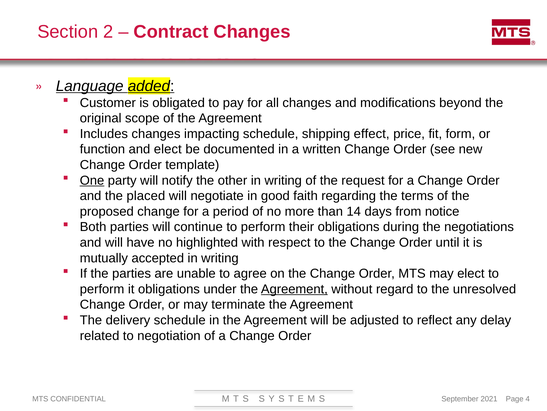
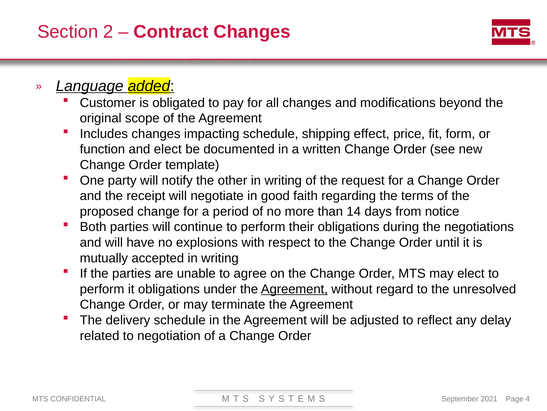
One underline: present -> none
placed: placed -> receipt
highlighted: highlighted -> explosions
